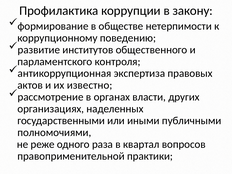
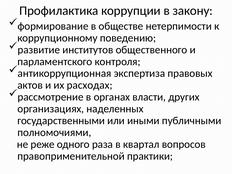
известно: известно -> расходах
